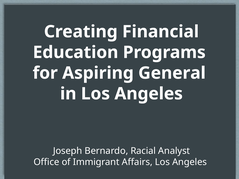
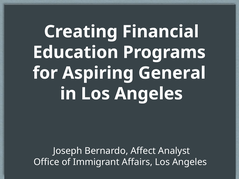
Racial: Racial -> Affect
